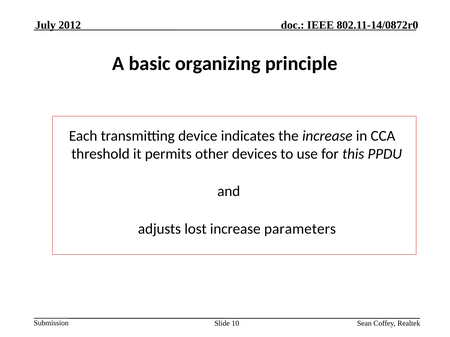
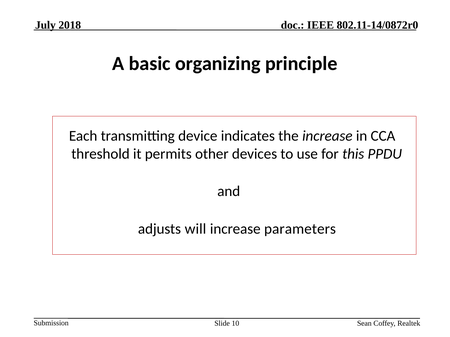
2012: 2012 -> 2018
lost: lost -> will
